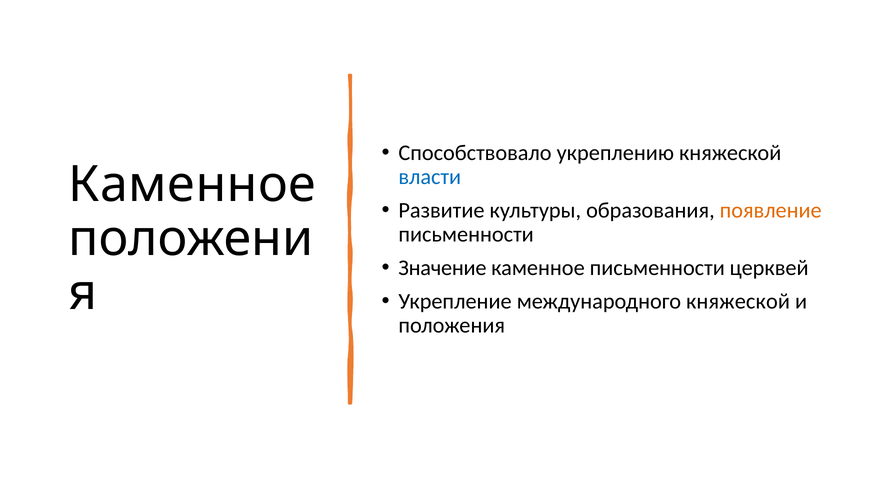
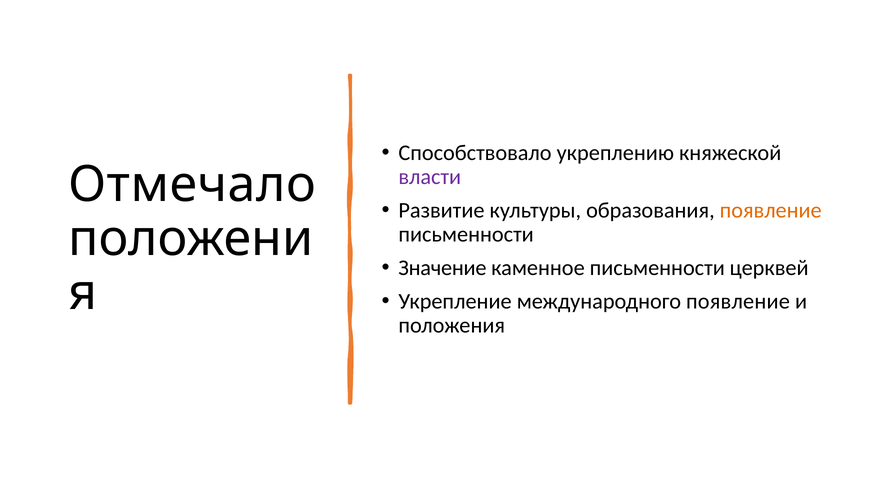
власти colour: blue -> purple
Каменное at (192, 184): Каменное -> Отмечало
международного княжеской: княжеской -> появление
